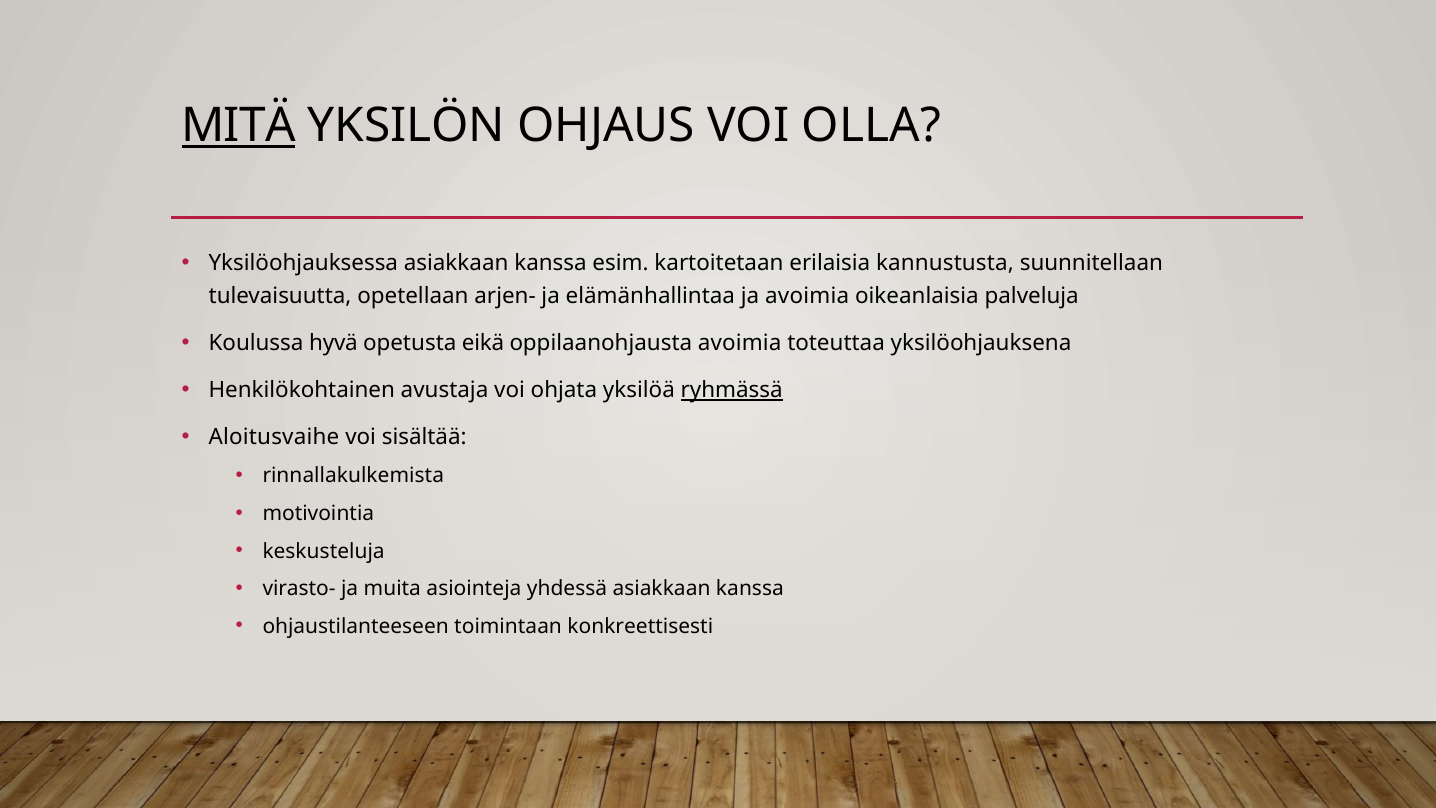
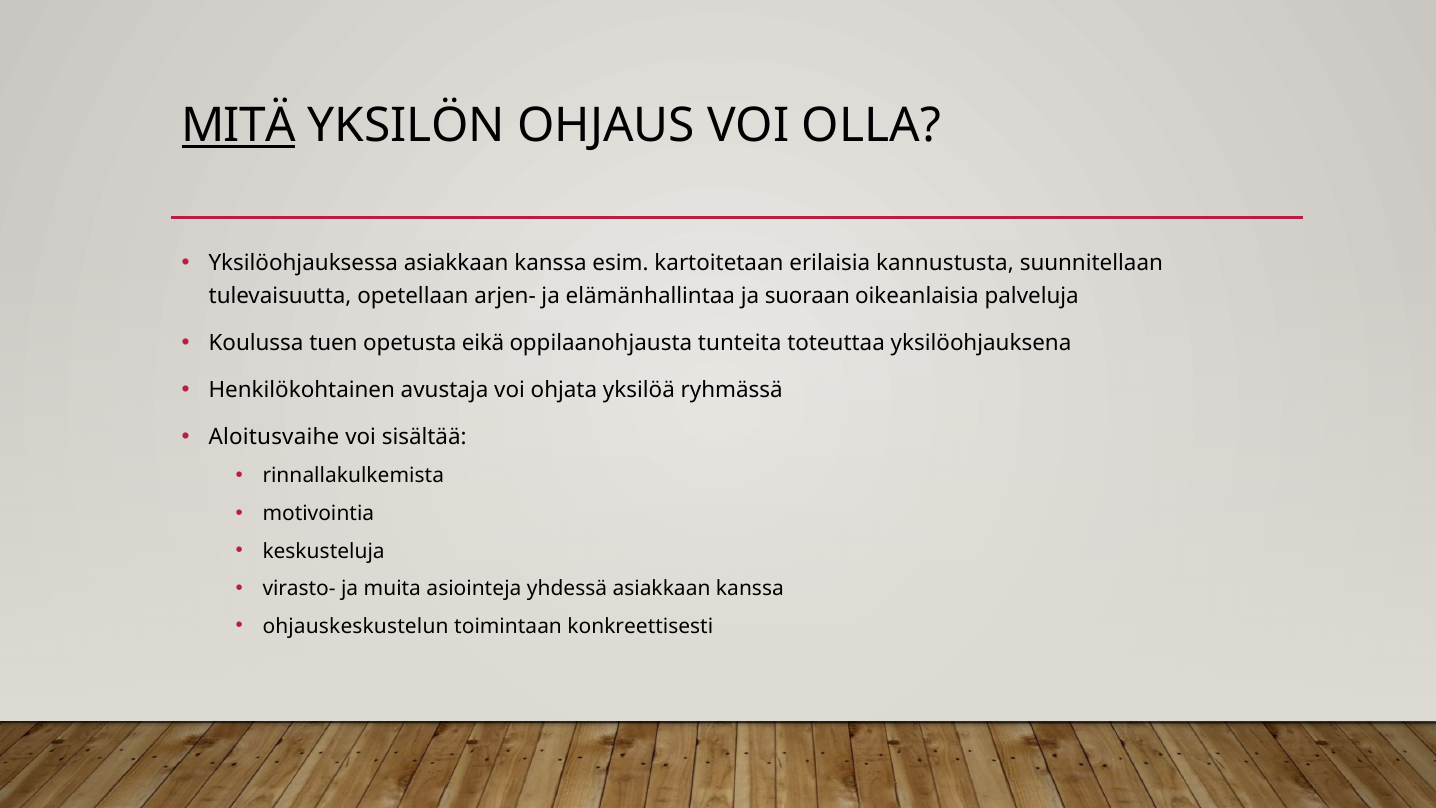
ja avoimia: avoimia -> suoraan
hyvä: hyvä -> tuen
oppilaanohjausta avoimia: avoimia -> tunteita
ryhmässä underline: present -> none
ohjaustilanteeseen: ohjaustilanteeseen -> ohjauskeskustelun
